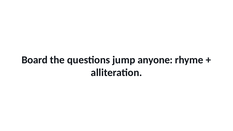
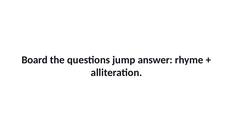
anyone: anyone -> answer
